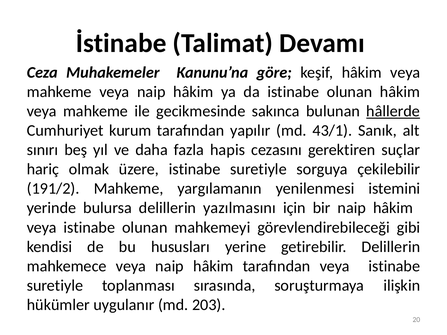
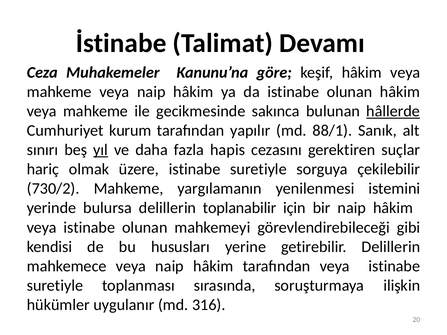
43/1: 43/1 -> 88/1
yıl underline: none -> present
191/2: 191/2 -> 730/2
yazılmasını: yazılmasını -> toplanabilir
203: 203 -> 316
